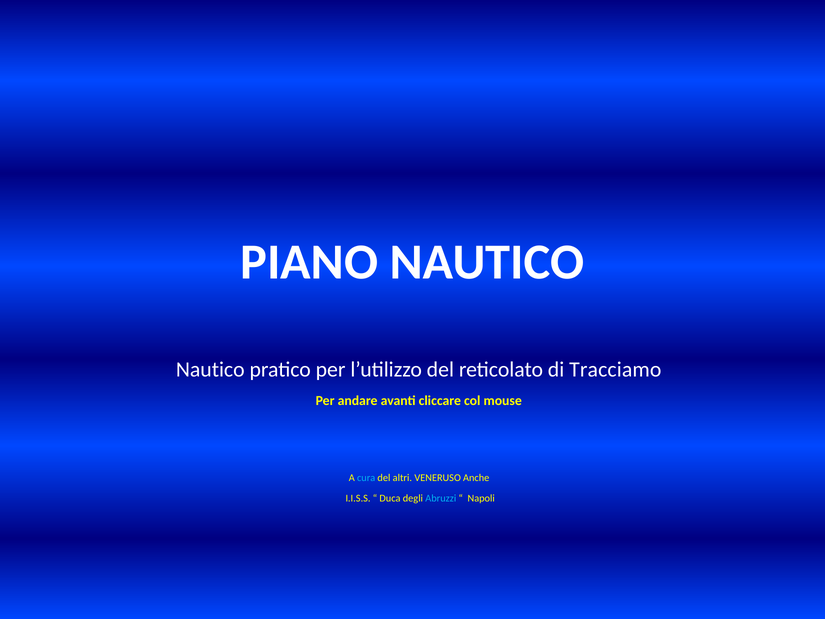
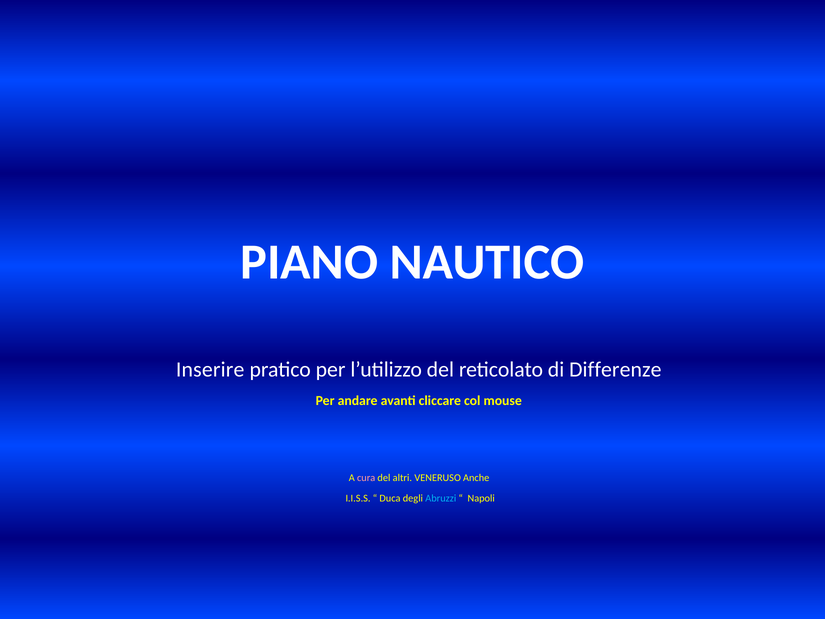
Nautico at (210, 369): Nautico -> Inserire
Tracciamo: Tracciamo -> Differenze
cura colour: light blue -> pink
